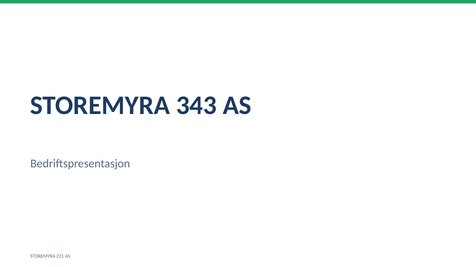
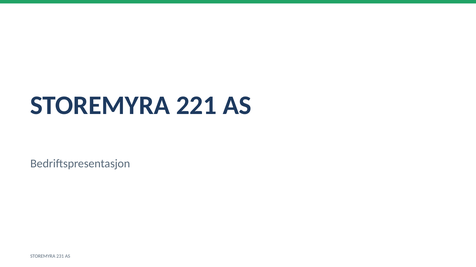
343: 343 -> 221
